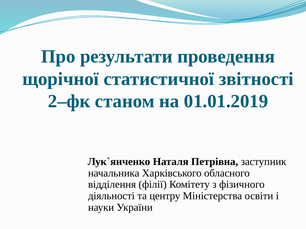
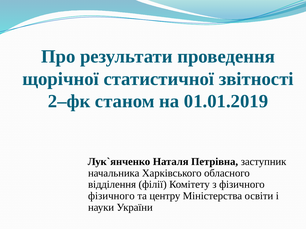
діяльності at (111, 196): діяльності -> фізичного
